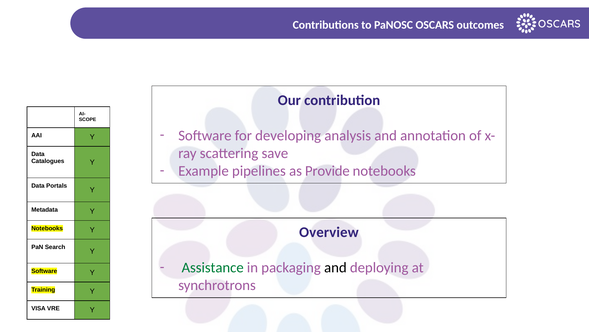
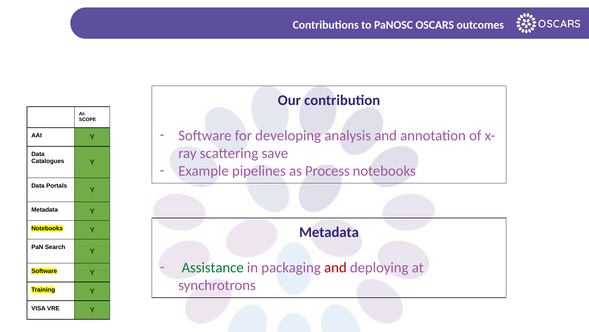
Provide: Provide -> Process
Overview at (329, 232): Overview -> Metadata
and at (335, 267) colour: black -> red
